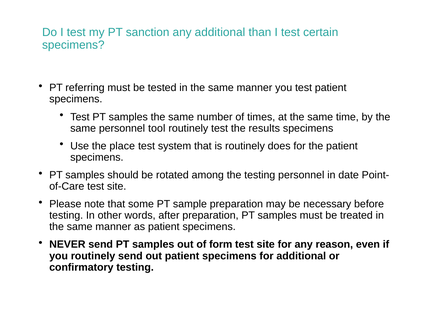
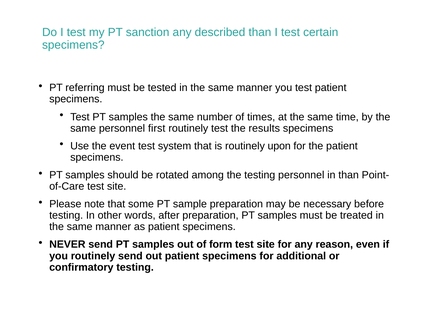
any additional: additional -> described
tool: tool -> first
place: place -> event
does: does -> upon
in date: date -> than
